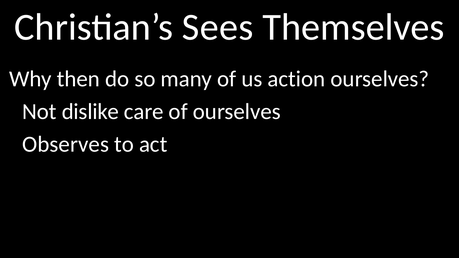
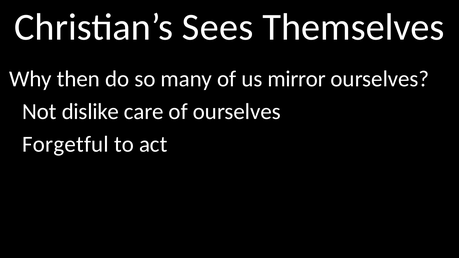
action: action -> mirror
Observes: Observes -> Forgetful
